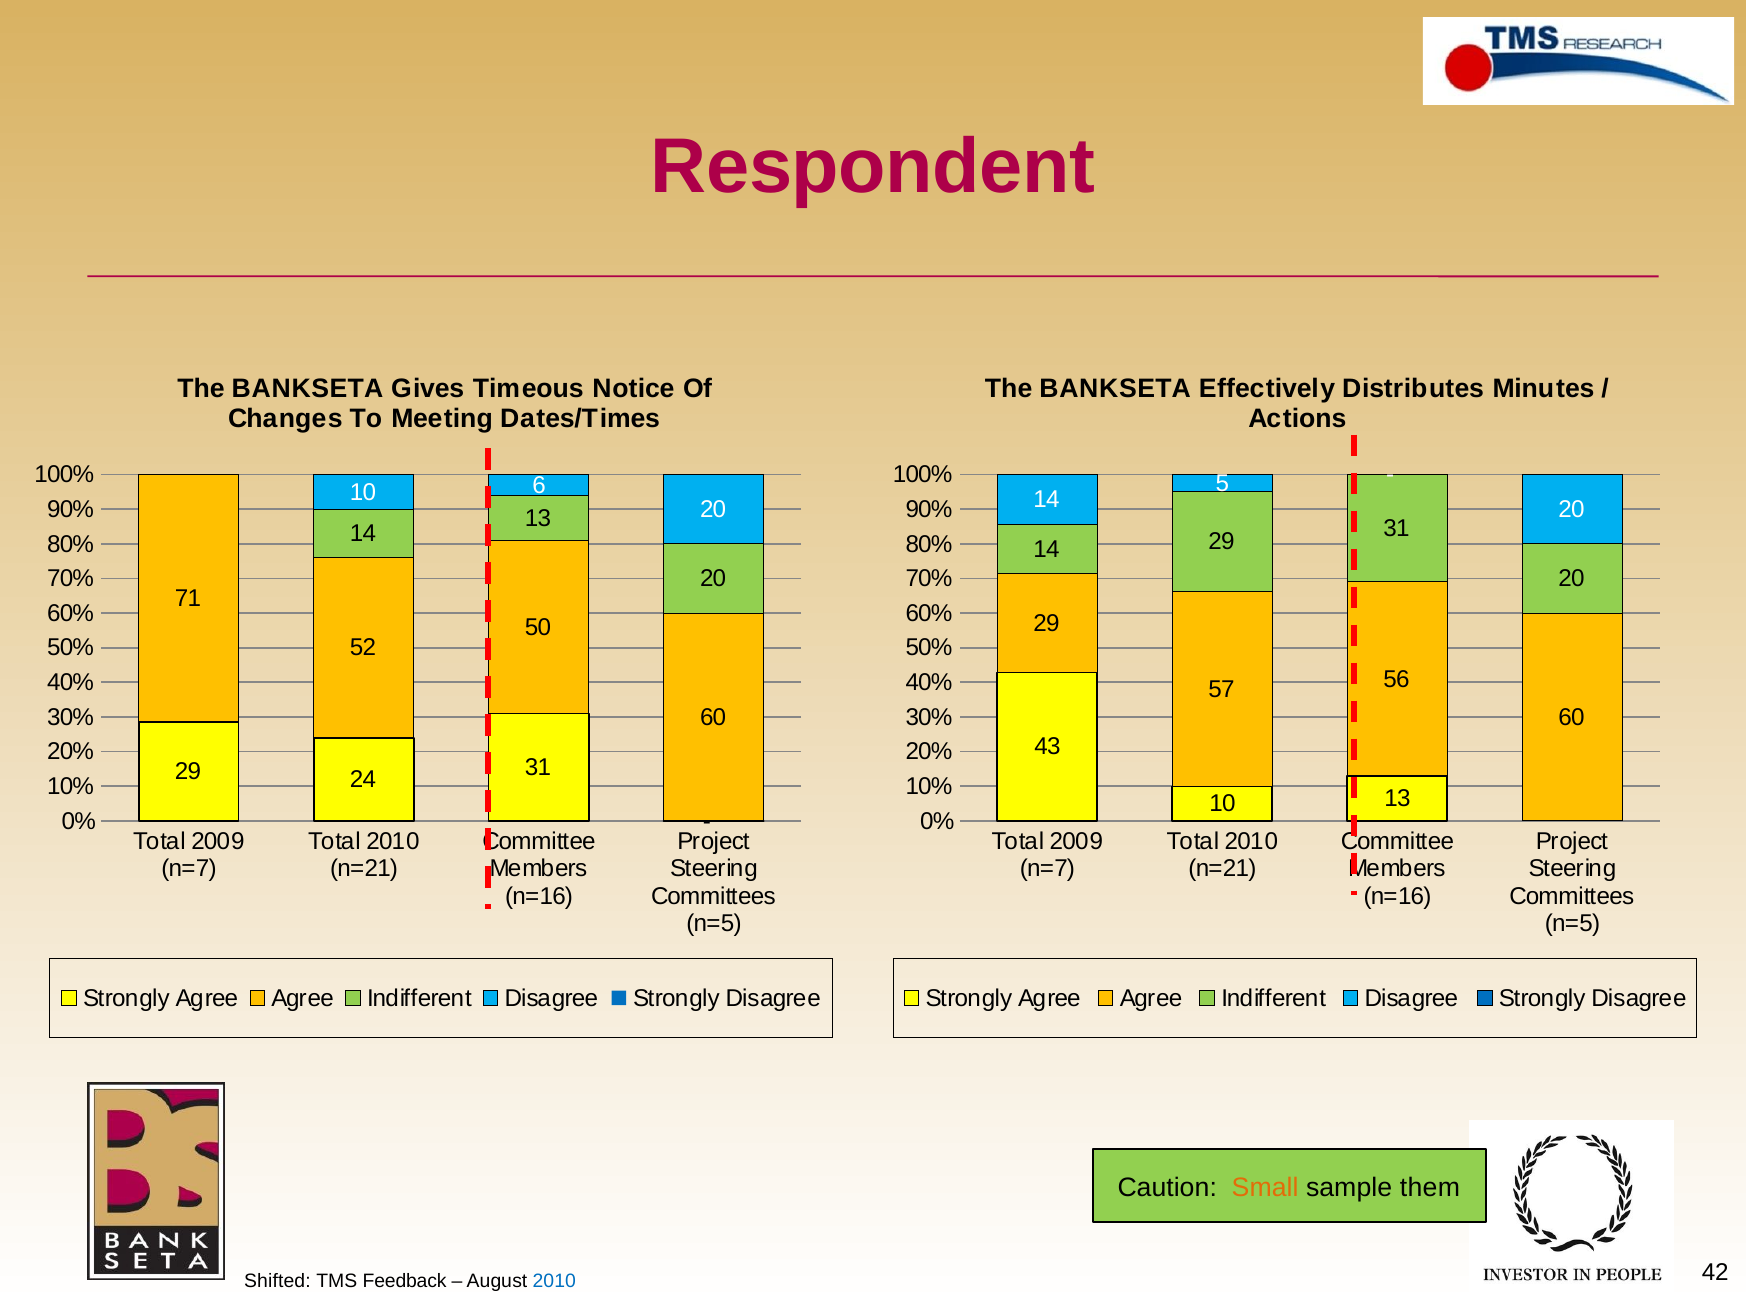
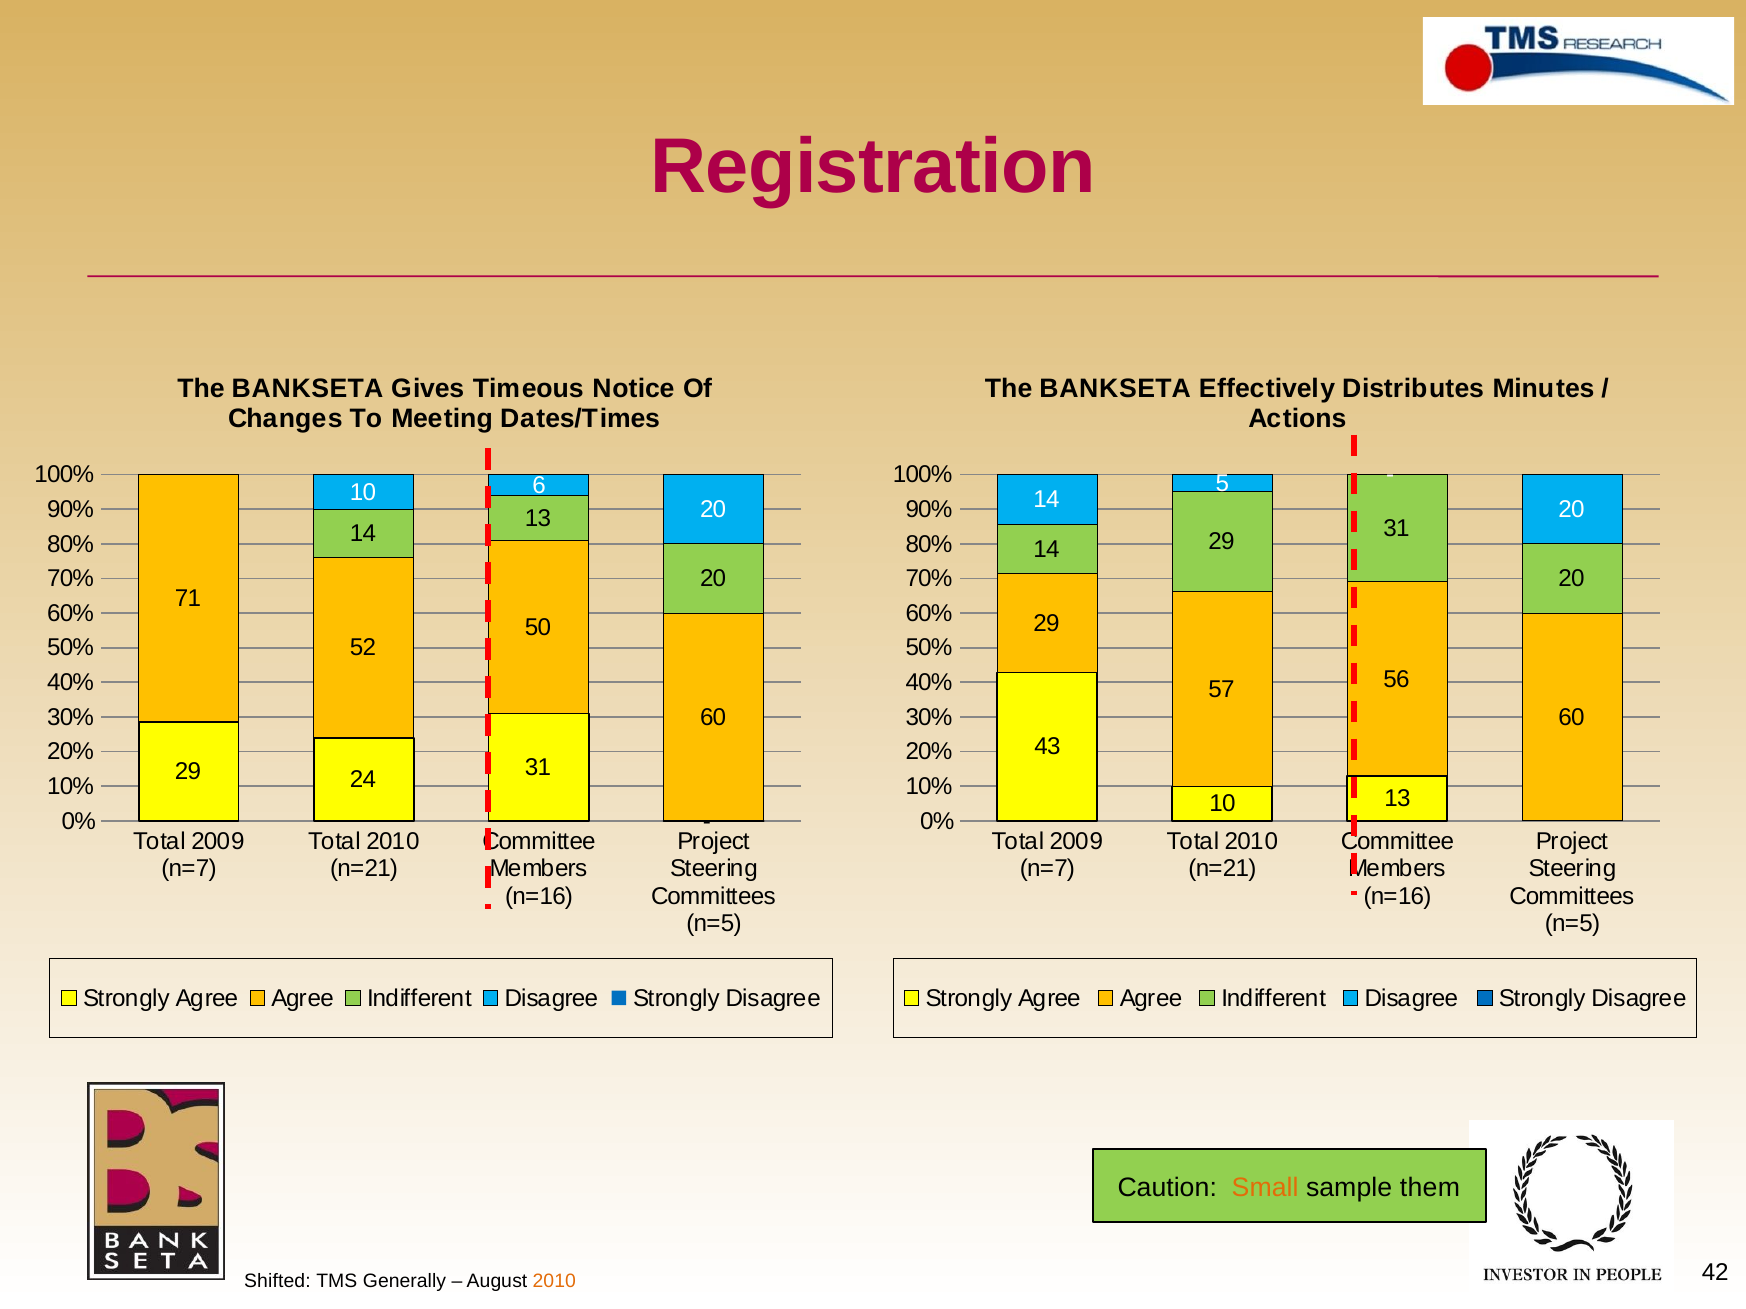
Respondent: Respondent -> Registration
Feedback: Feedback -> Generally
2010 at (554, 1282) colour: blue -> orange
